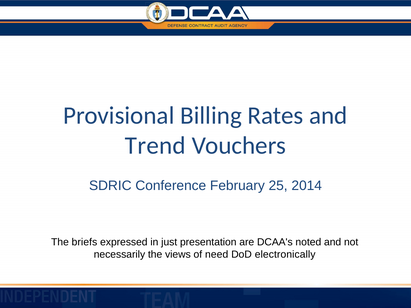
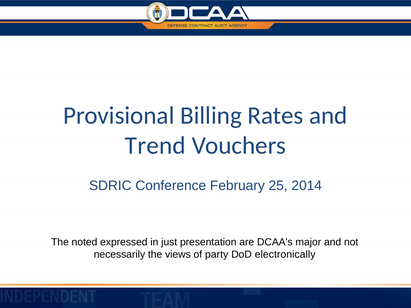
briefs: briefs -> noted
noted: noted -> major
need: need -> party
